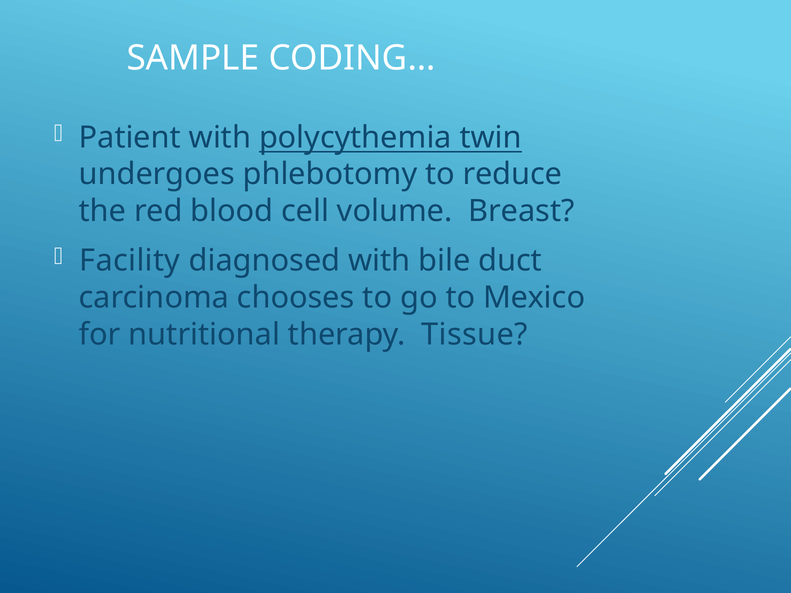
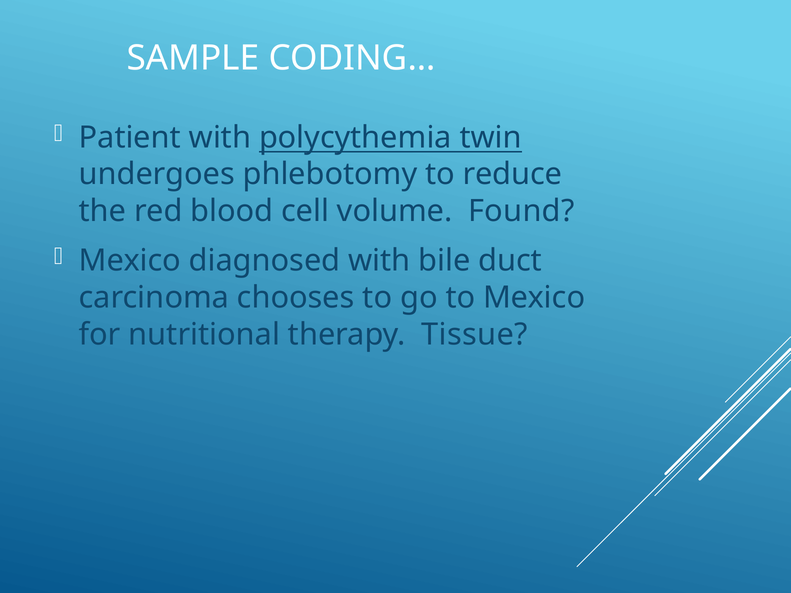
Breast: Breast -> Found
Facility at (130, 261): Facility -> Mexico
